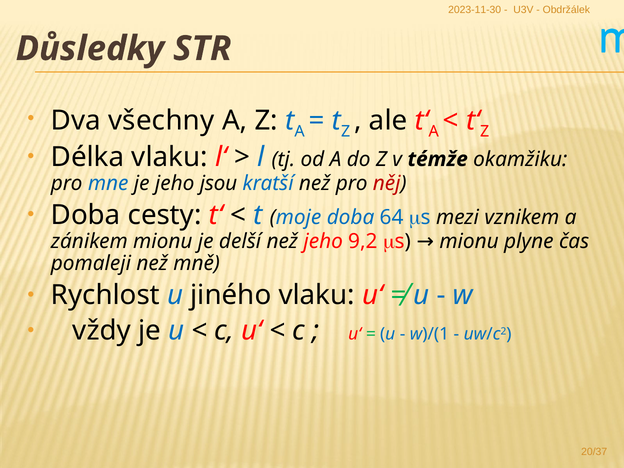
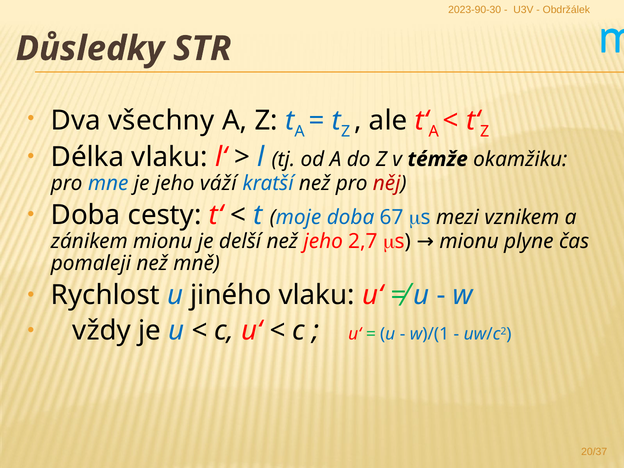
2023-11-30: 2023-11-30 -> 2023-90-30
jsou: jsou -> váží
64: 64 -> 67
9,2: 9,2 -> 2,7
